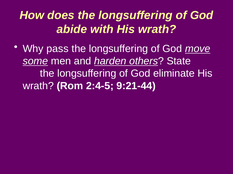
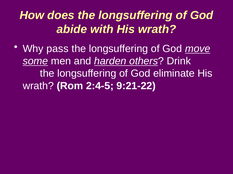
State: State -> Drink
9:21-44: 9:21-44 -> 9:21-22
